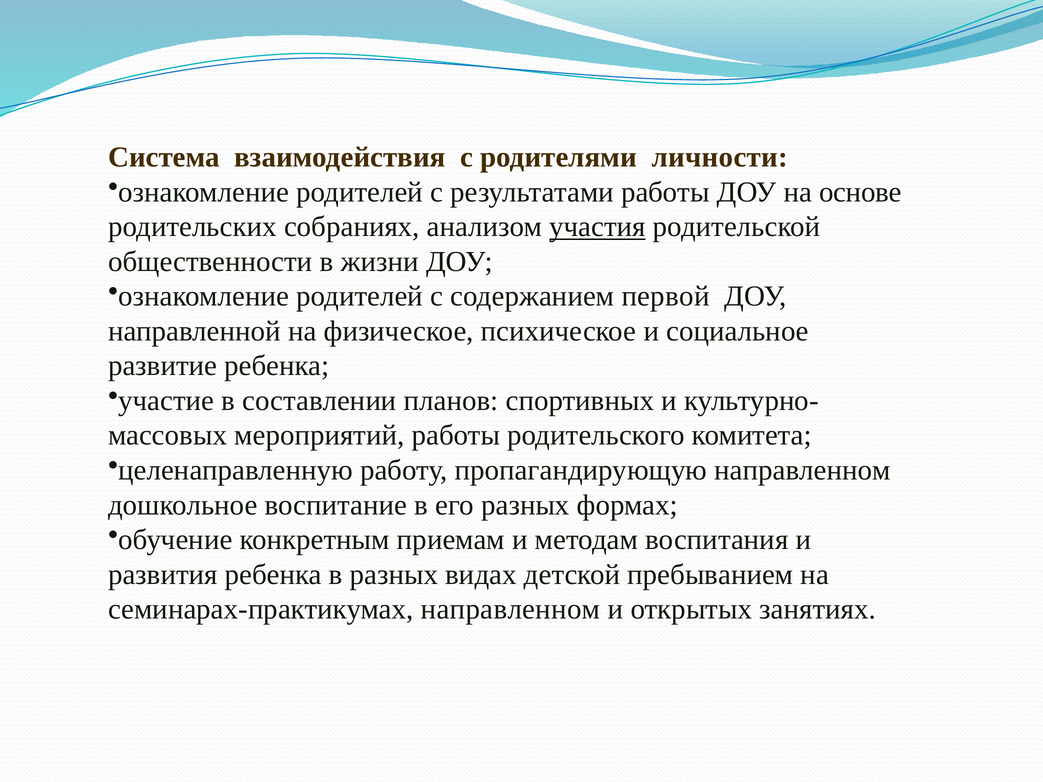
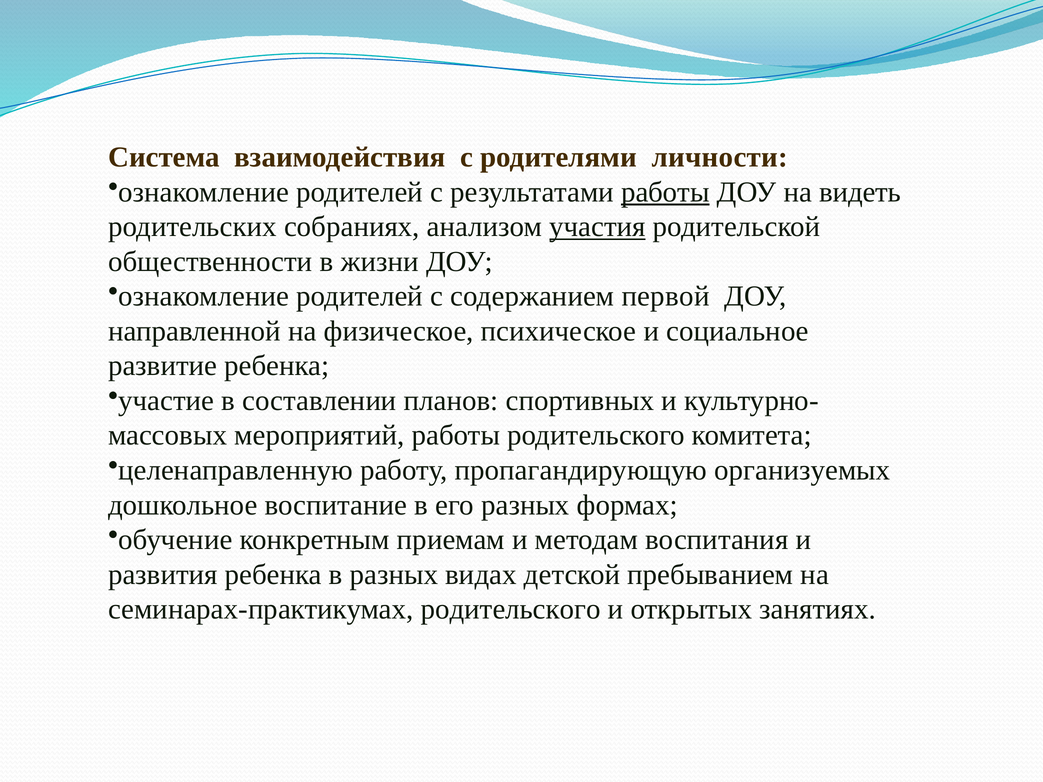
работы at (665, 192) underline: none -> present
основе: основе -> видеть
пропагандирующую направленном: направленном -> организуемых
семинарах-практикумах направленном: направленном -> родительского
